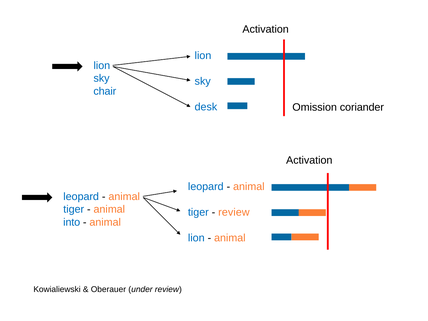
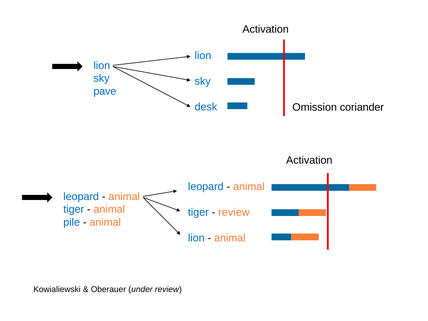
chair: chair -> pave
into: into -> pile
